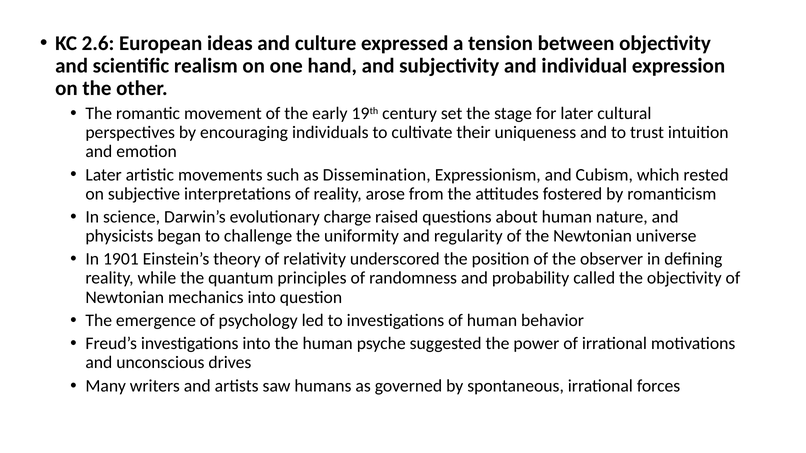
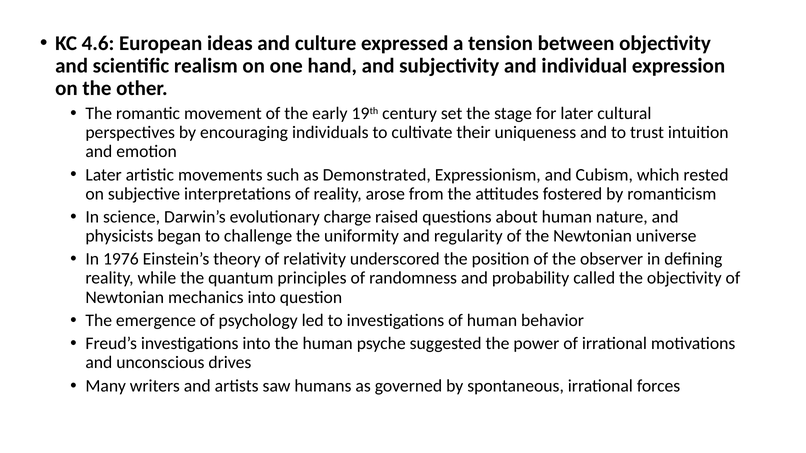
2.6: 2.6 -> 4.6
Dissemination: Dissemination -> Demonstrated
1901: 1901 -> 1976
